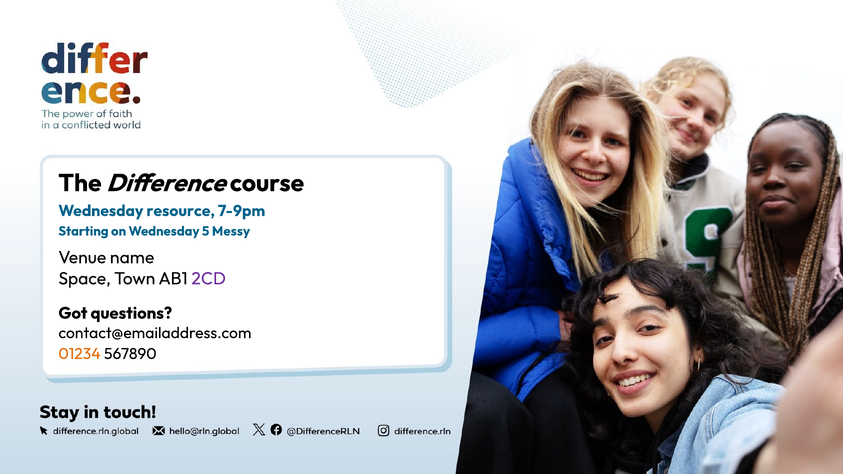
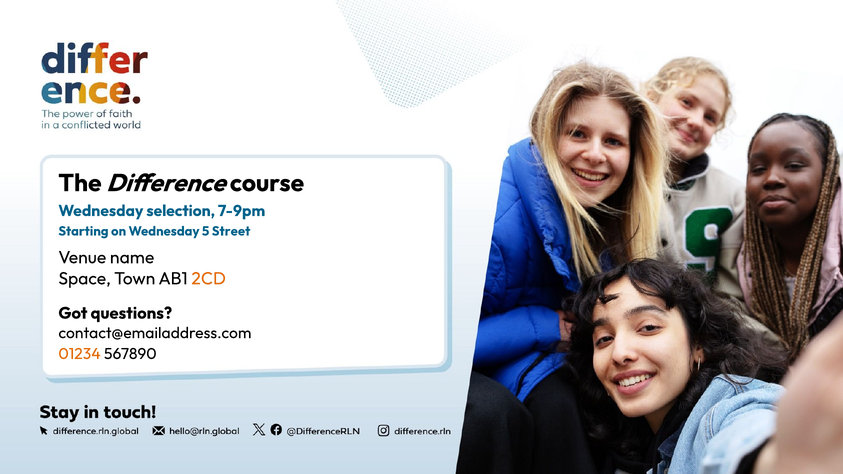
resource: resource -> selection
Messy: Messy -> Street
2CD colour: purple -> orange
